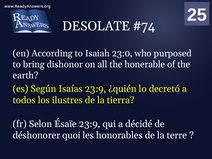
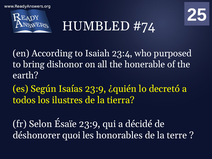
DESOLATE: DESOLATE -> HUMBLED
23:0: 23:0 -> 23:4
